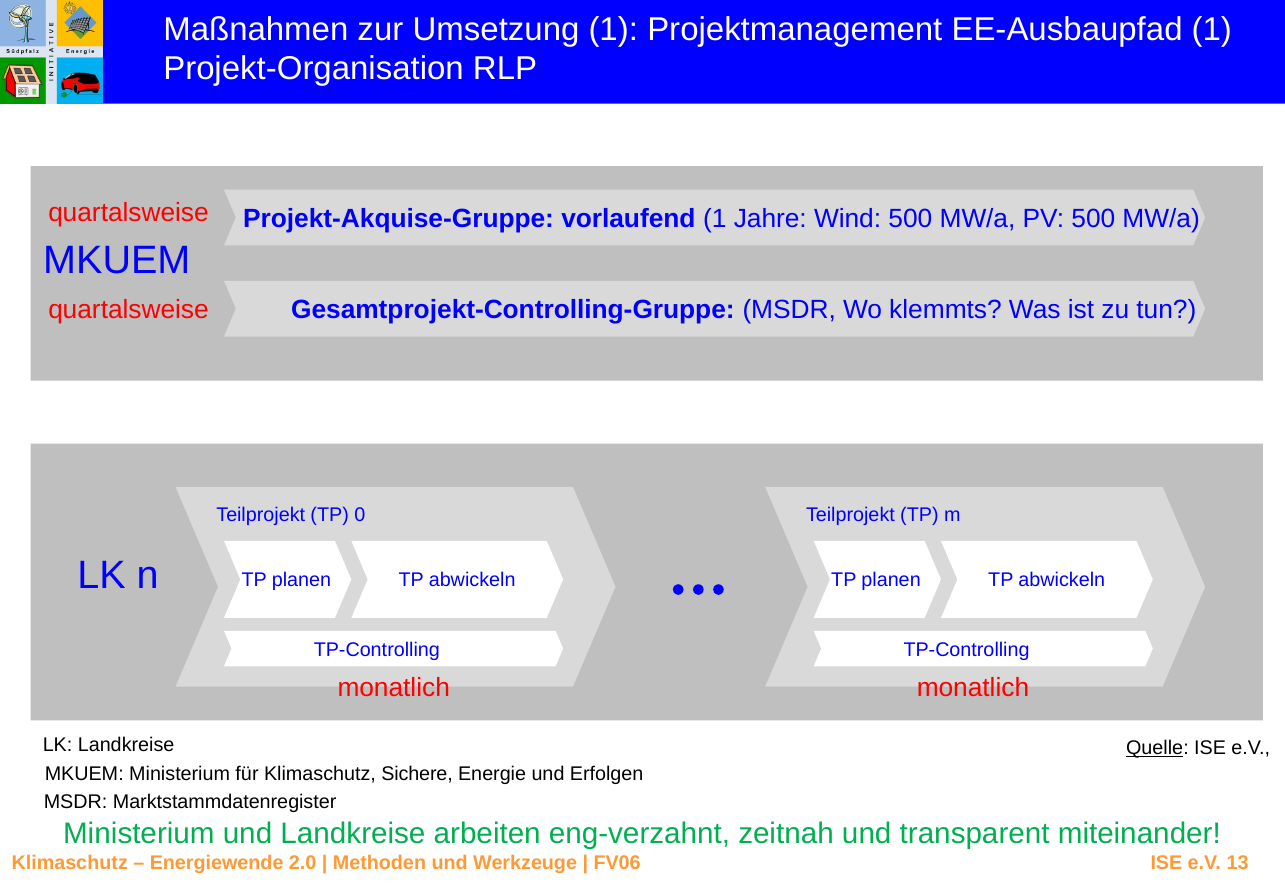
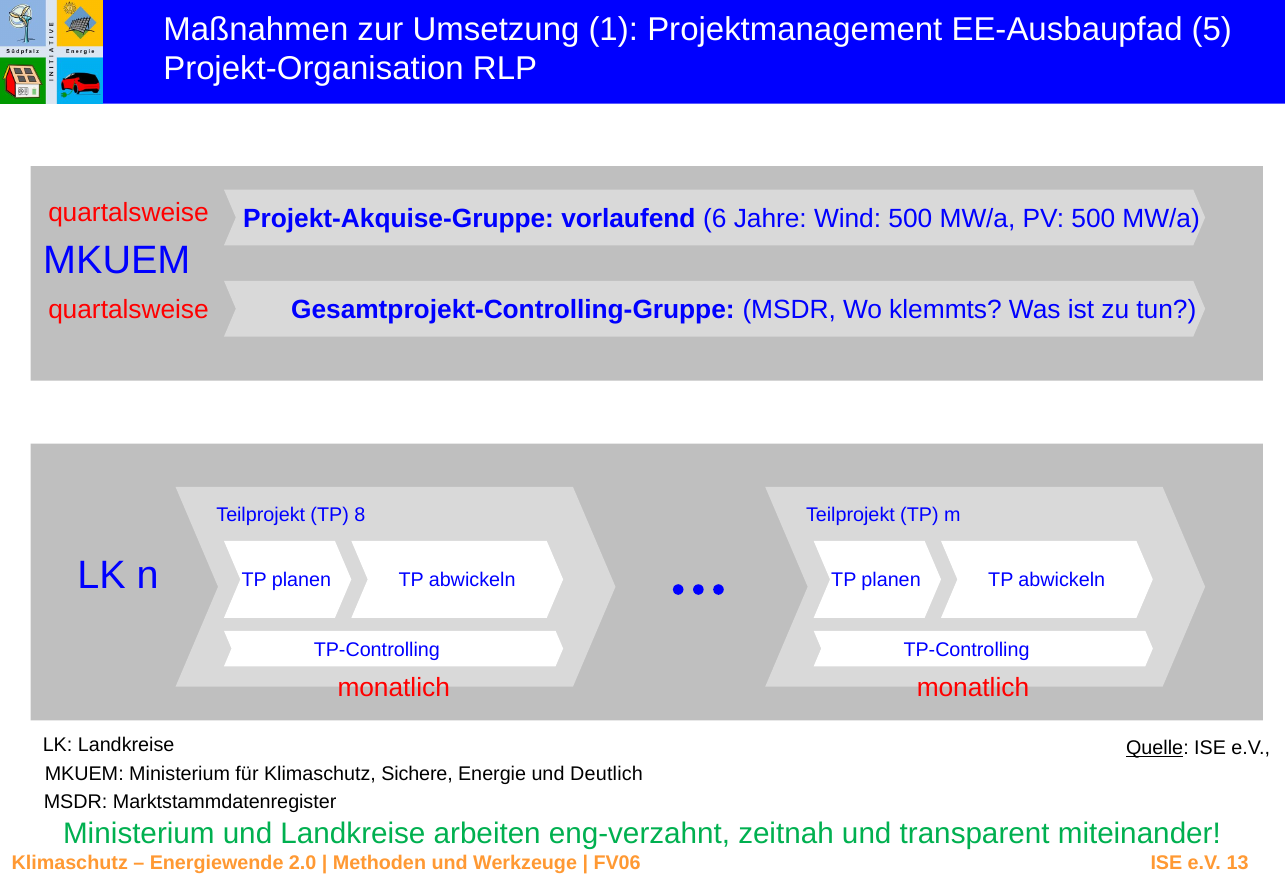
EE-Ausbaupfad 1: 1 -> 5
vorlaufend 1: 1 -> 6
0: 0 -> 8
Erfolgen: Erfolgen -> Deutlich
